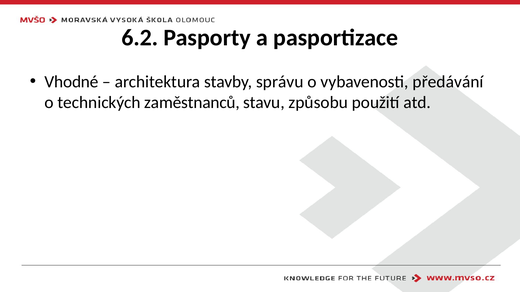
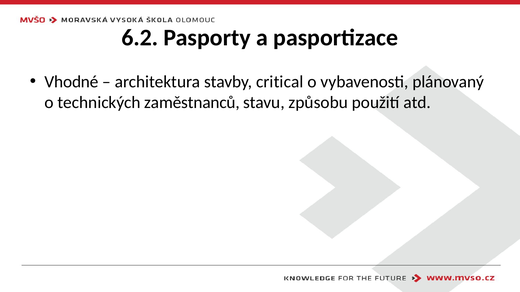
správu: správu -> critical
předávání: předávání -> plánovaný
